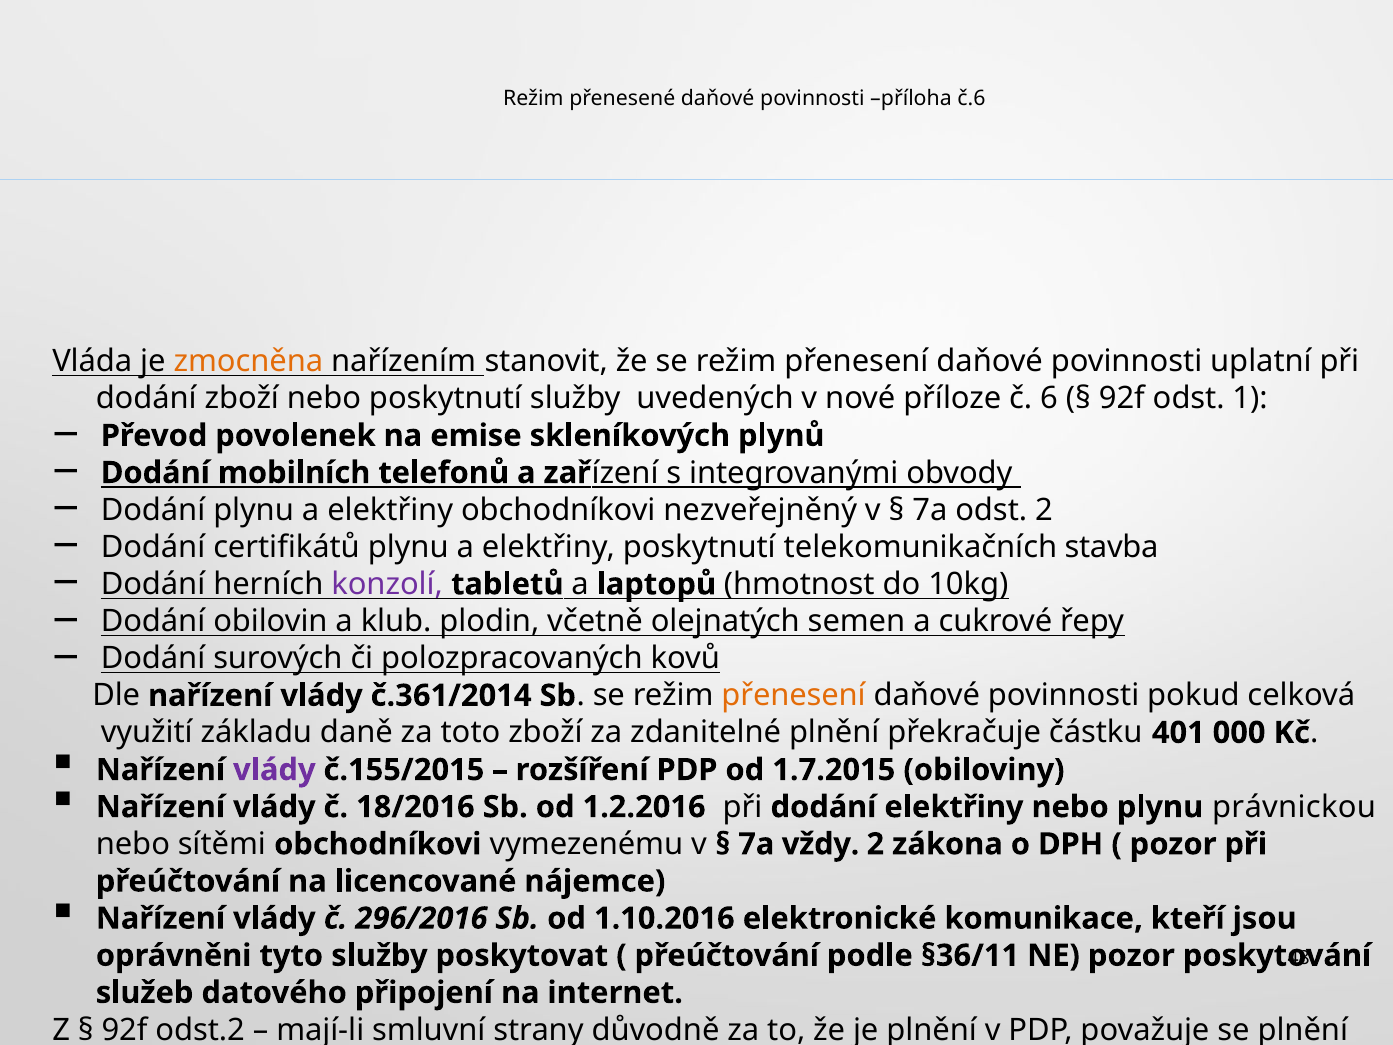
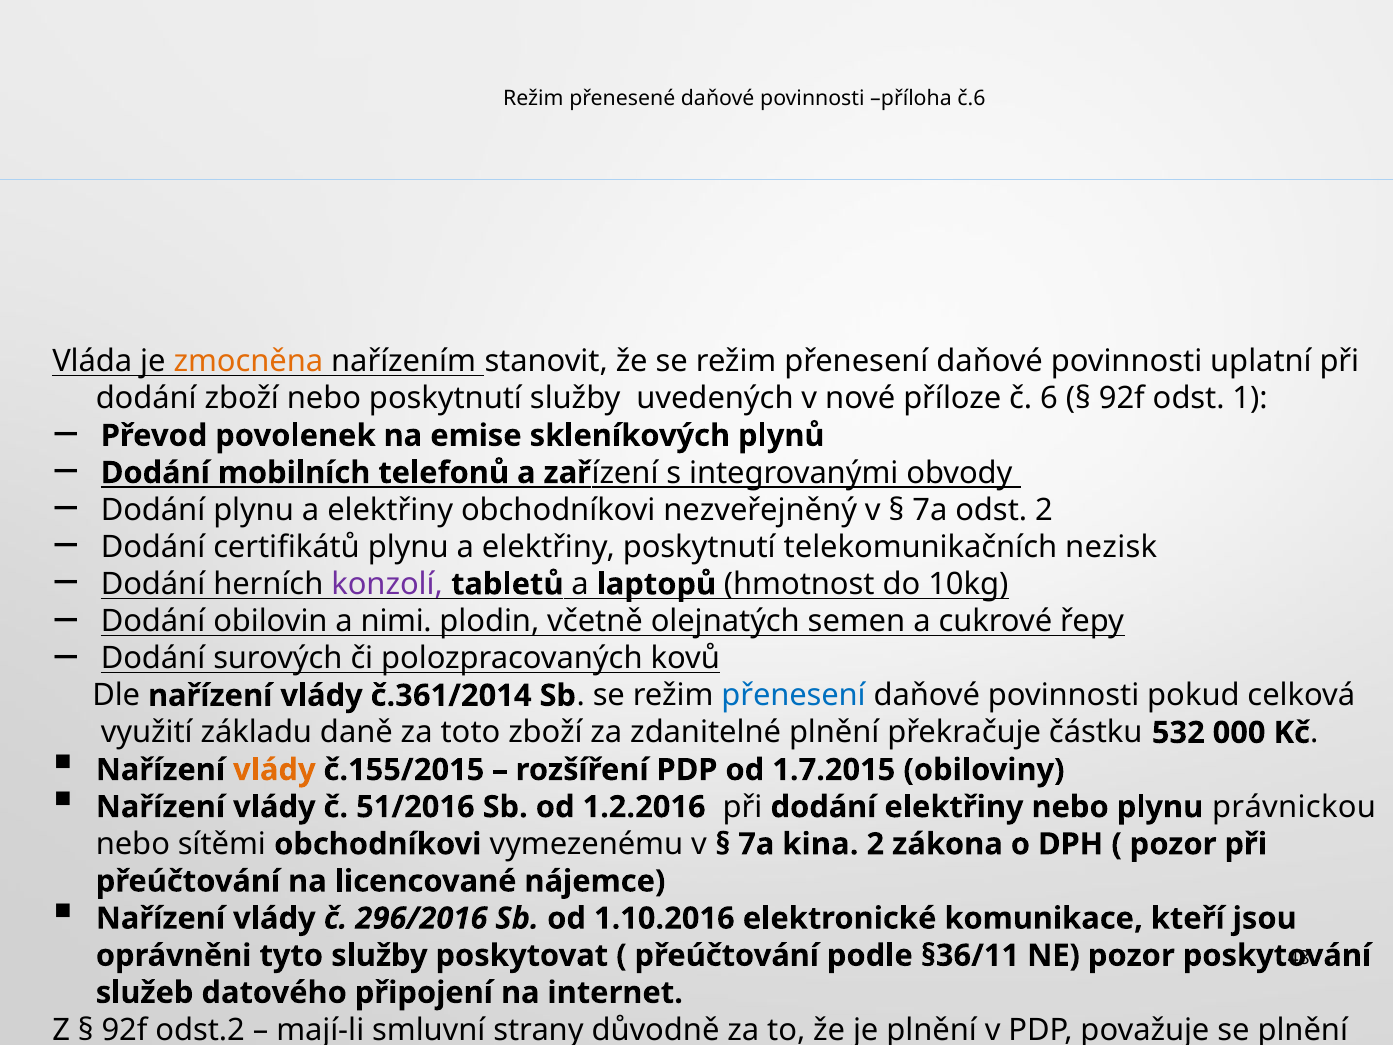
stavba: stavba -> nezisk
klub: klub -> nimi
přenesení at (794, 695) colour: orange -> blue
401: 401 -> 532
vlády at (274, 770) colour: purple -> orange
18/2016: 18/2016 -> 51/2016
vždy: vždy -> kina
